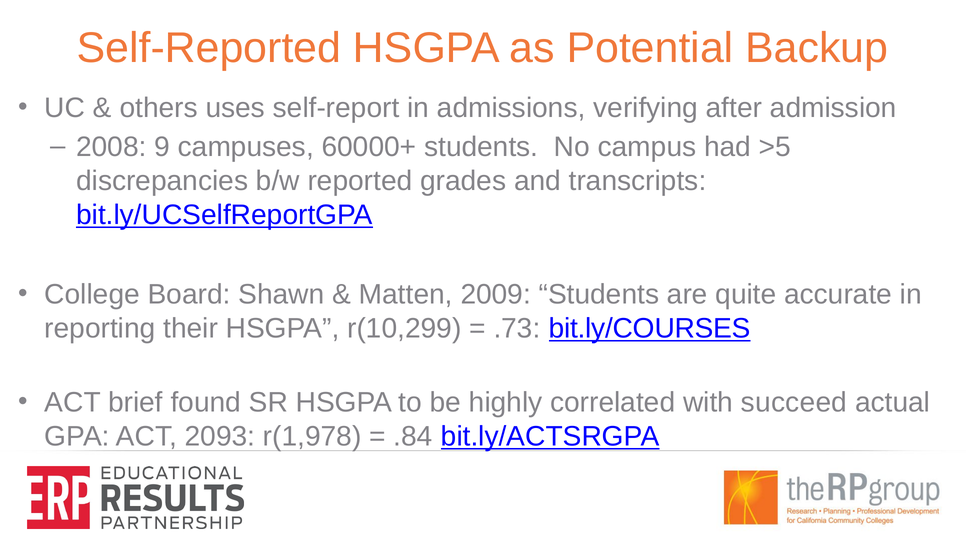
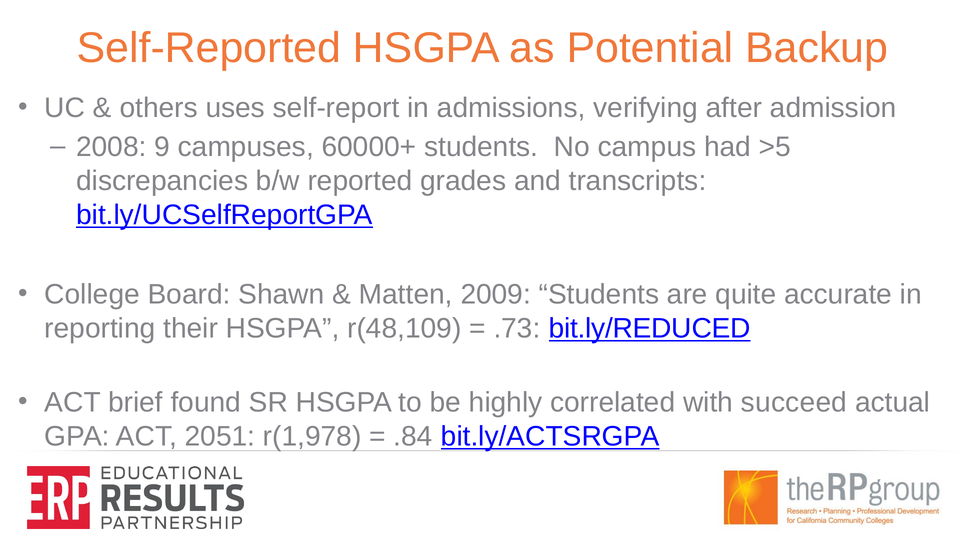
r(10,299: r(10,299 -> r(48,109
bit.ly/COURSES: bit.ly/COURSES -> bit.ly/REDUCED
2093: 2093 -> 2051
